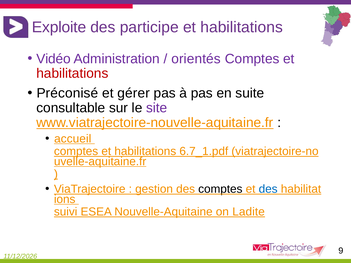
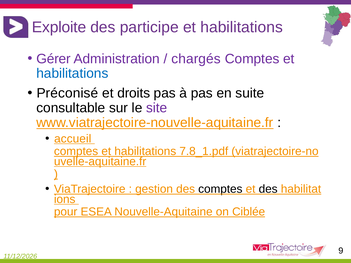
Vidéo: Vidéo -> Gérer
orientés: orientés -> chargés
habilitations at (72, 74) colour: red -> blue
gérer: gérer -> droits
6.7_1.pdf: 6.7_1.pdf -> 7.8_1.pdf
des at (268, 189) colour: blue -> black
suivi: suivi -> pour
Ladite: Ladite -> Ciblée
